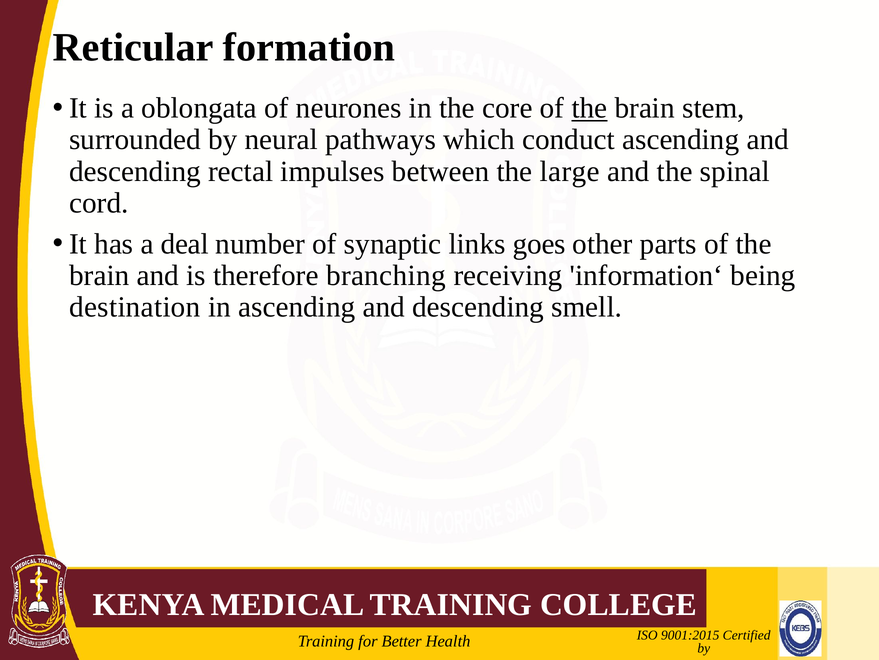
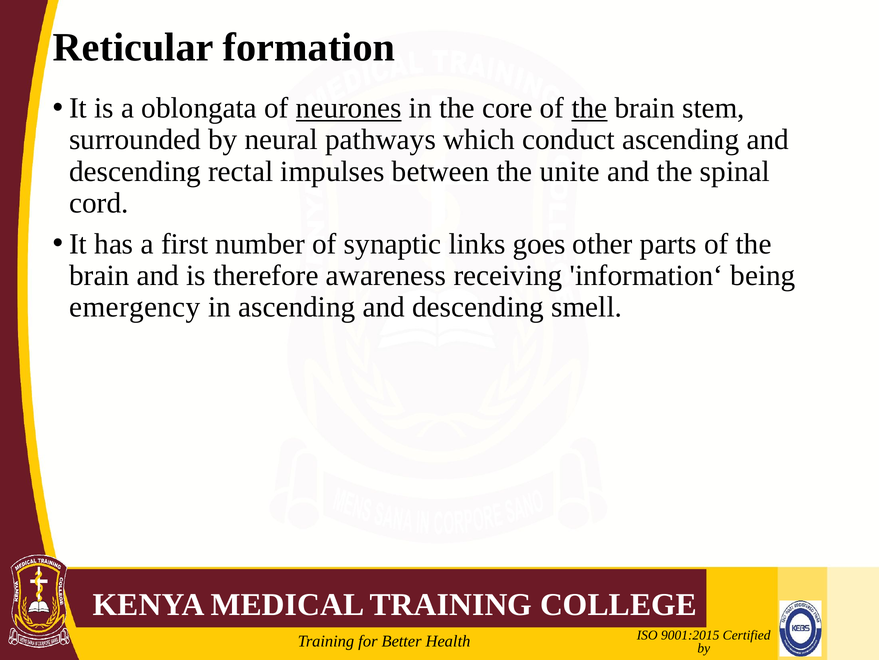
neurones underline: none -> present
large: large -> unite
deal: deal -> first
branching: branching -> awareness
destination: destination -> emergency
